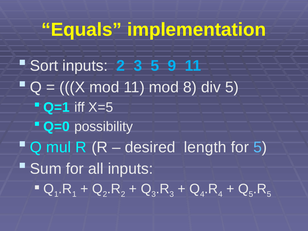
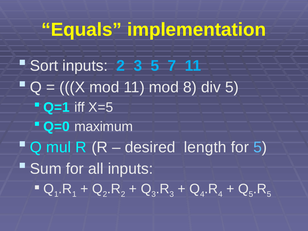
9: 9 -> 7
possibility: possibility -> maximum
